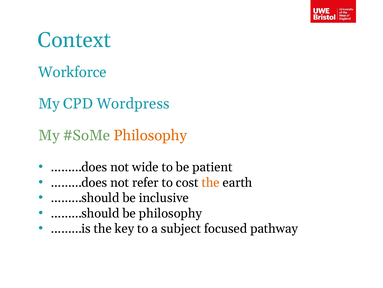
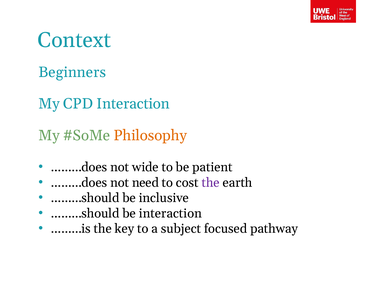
Workforce: Workforce -> Beginners
CPD Wordpress: Wordpress -> Interaction
refer: refer -> need
the at (211, 182) colour: orange -> purple
be philosophy: philosophy -> interaction
